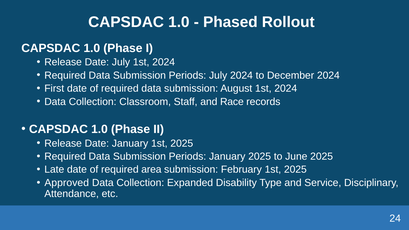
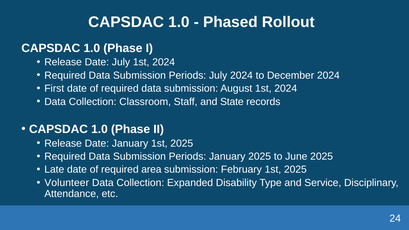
Race: Race -> State
Approved: Approved -> Volunteer
